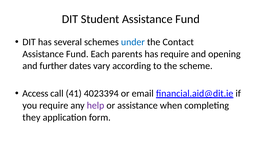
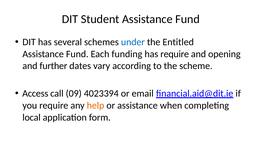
Contact: Contact -> Entitled
parents: parents -> funding
41: 41 -> 09
help colour: purple -> orange
they: they -> local
